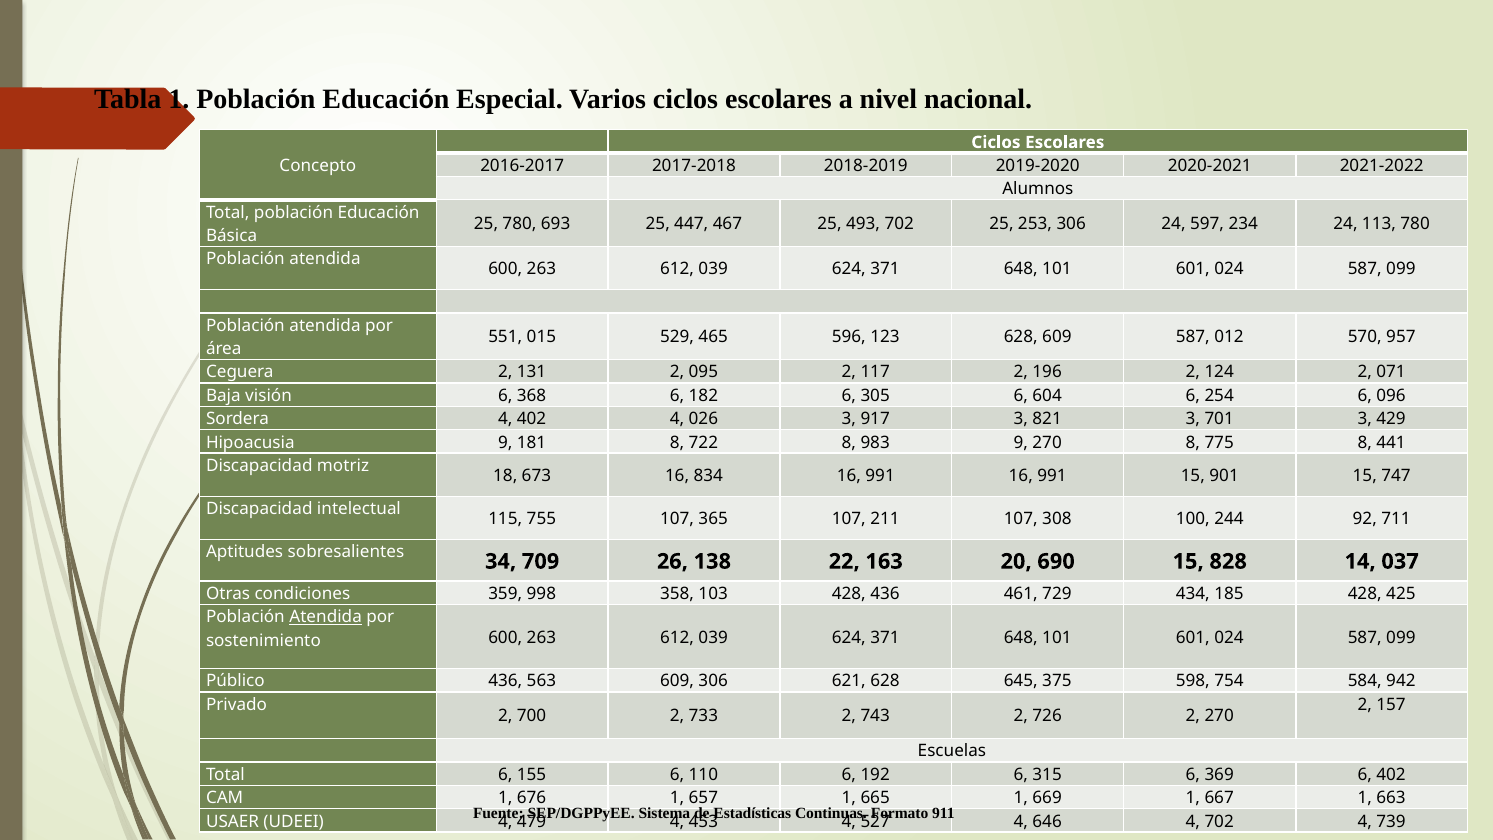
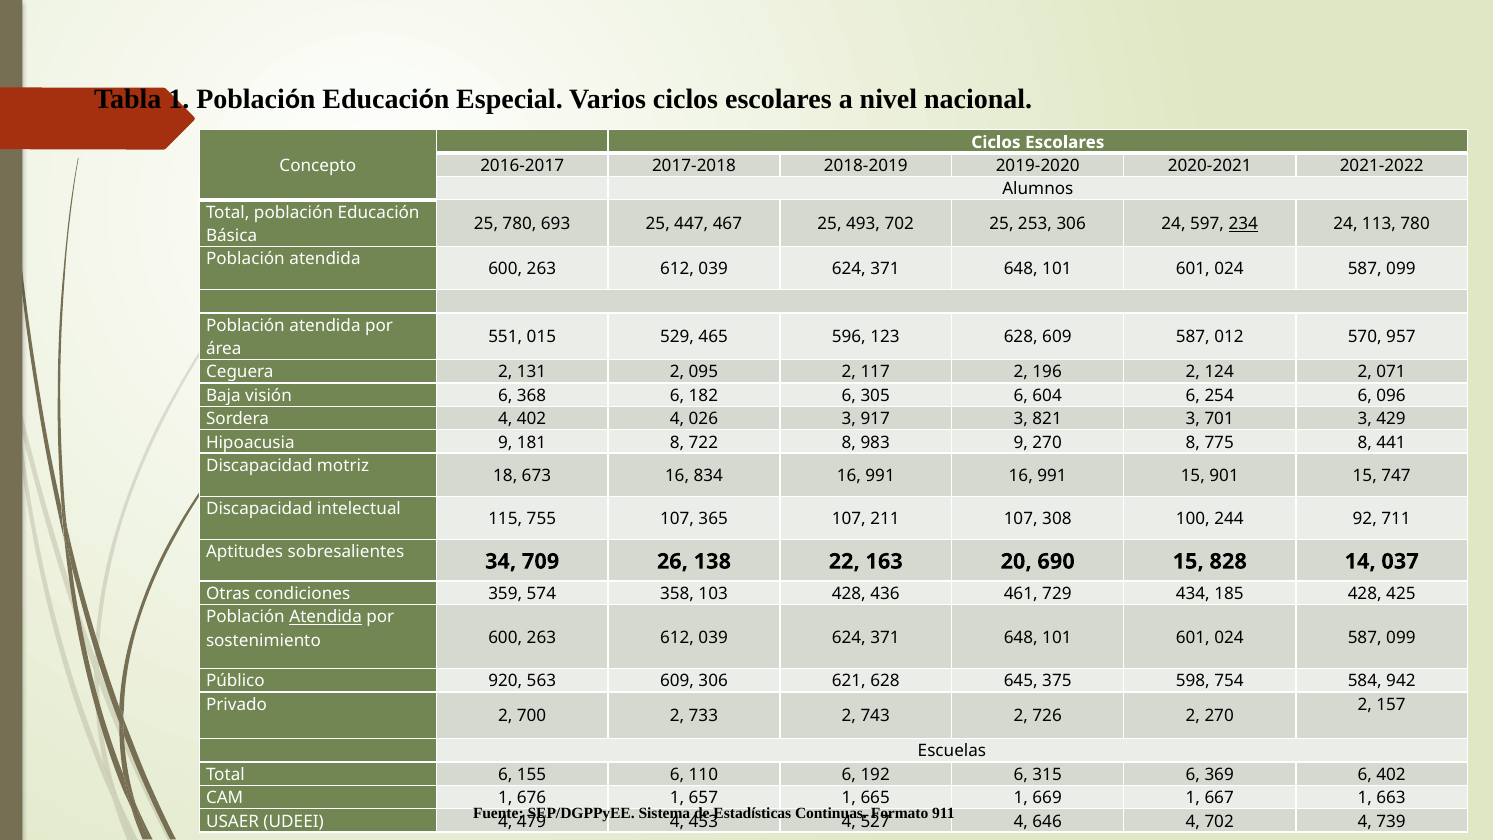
234 underline: none -> present
998: 998 -> 574
Público 436: 436 -> 920
